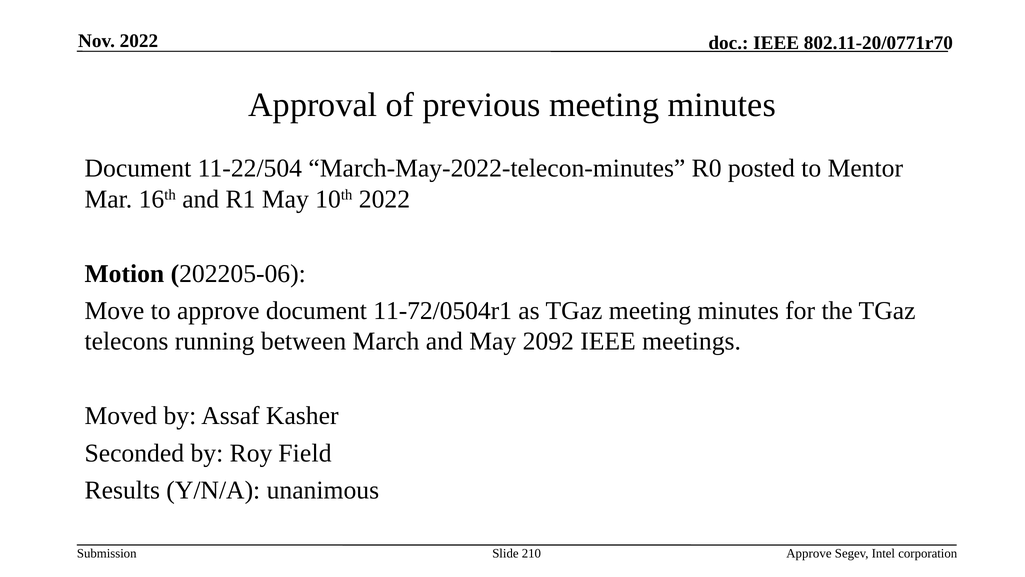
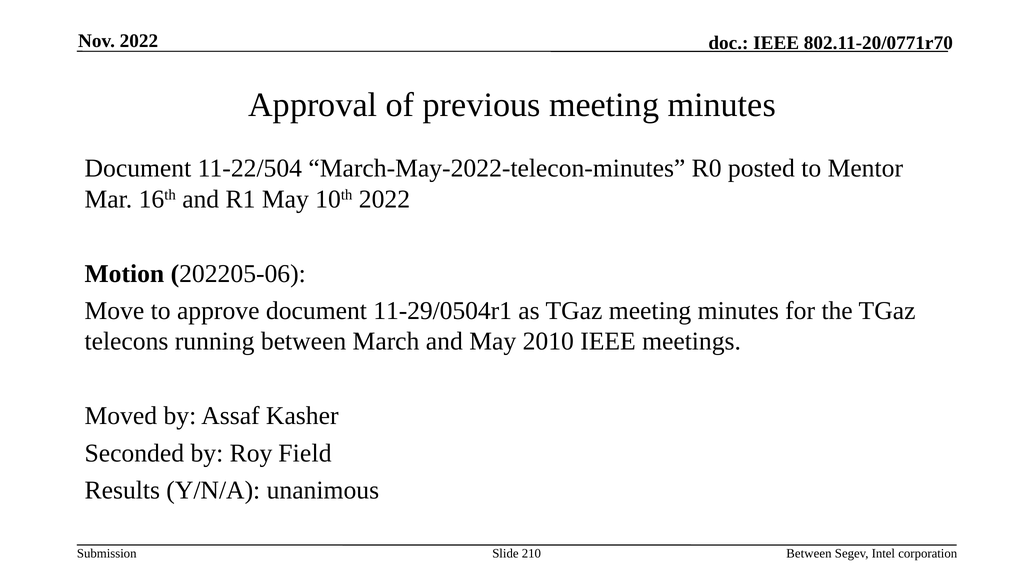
11-72/0504r1: 11-72/0504r1 -> 11-29/0504r1
2092: 2092 -> 2010
Approve at (809, 553): Approve -> Between
